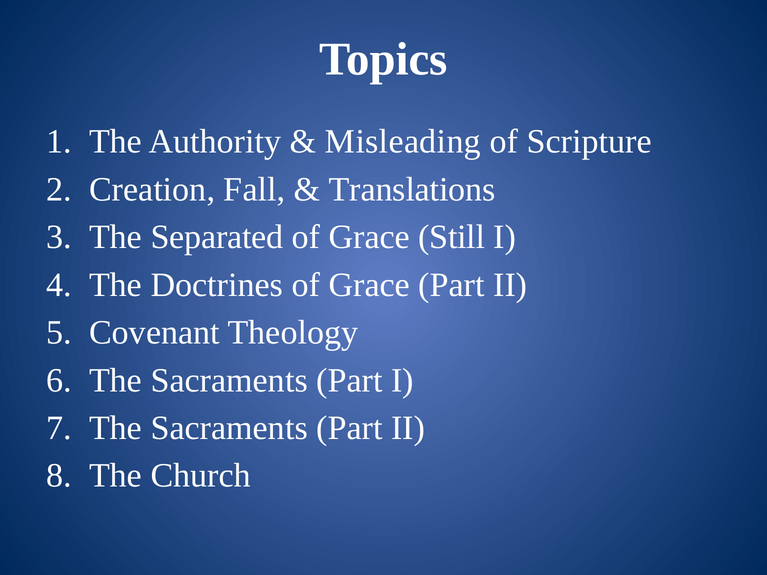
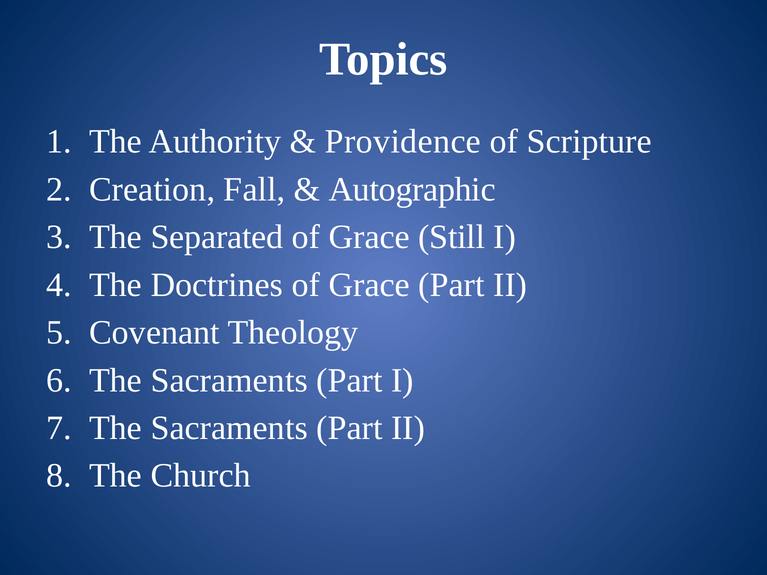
Misleading: Misleading -> Providence
Translations: Translations -> Autographic
